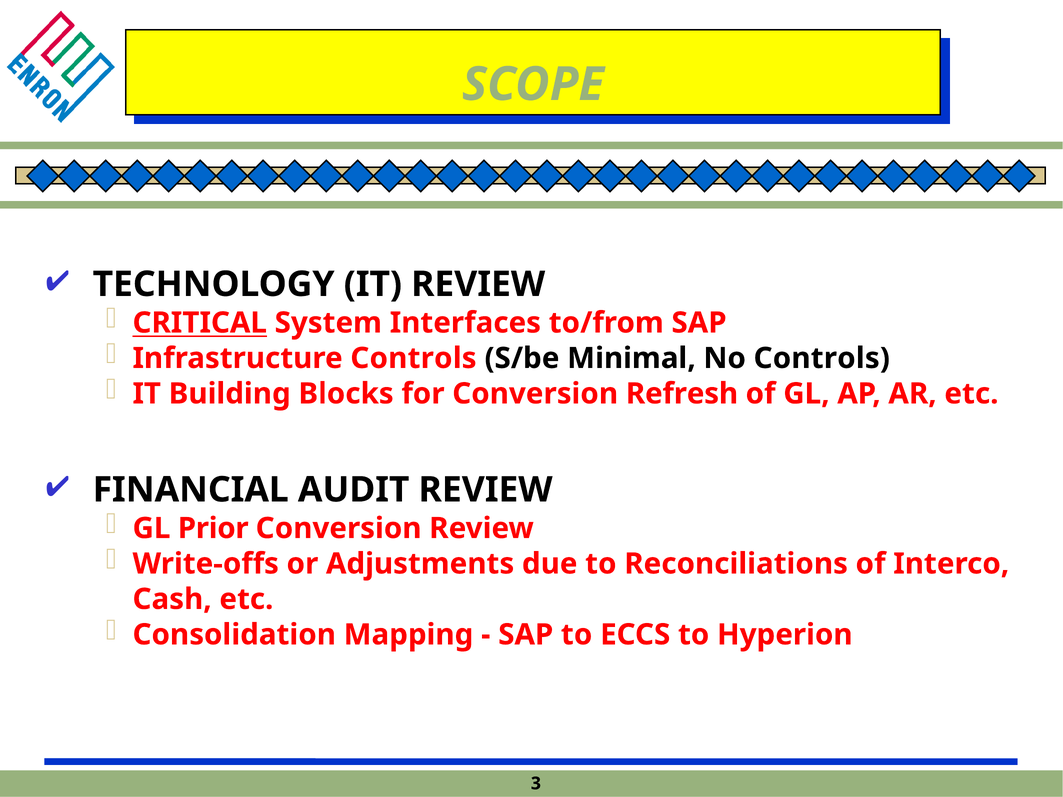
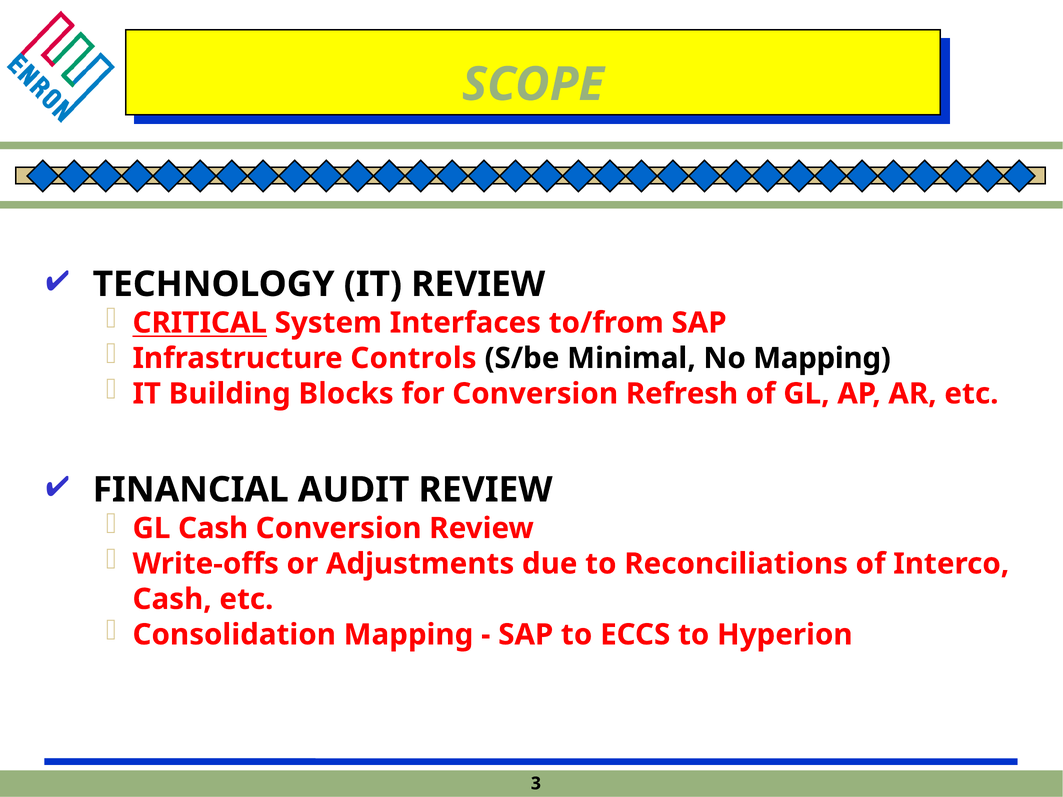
No Controls: Controls -> Mapping
GL Prior: Prior -> Cash
